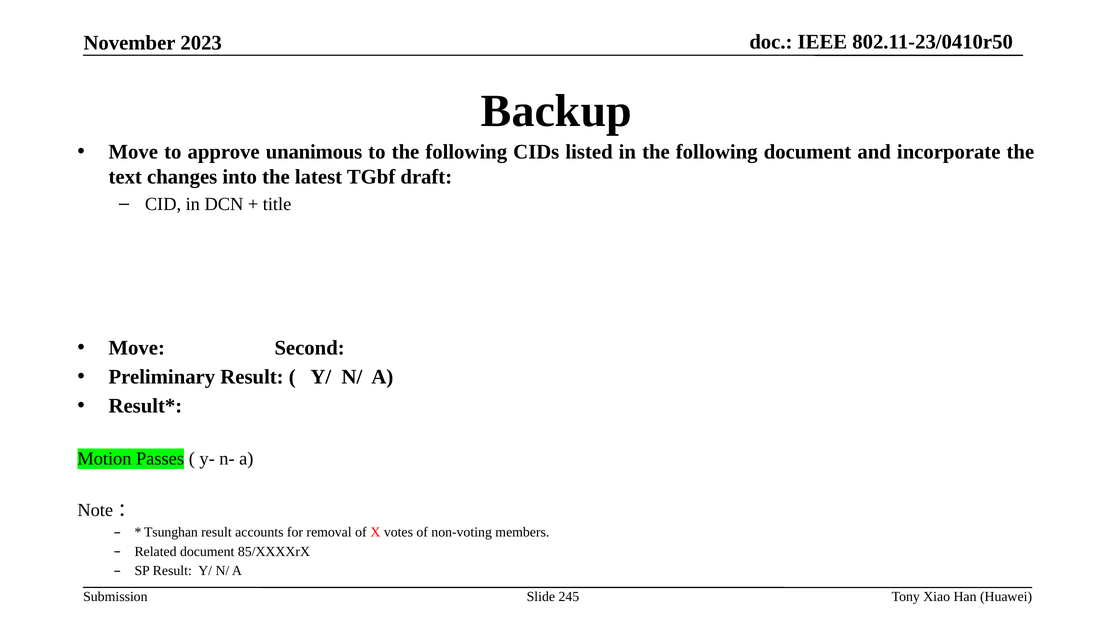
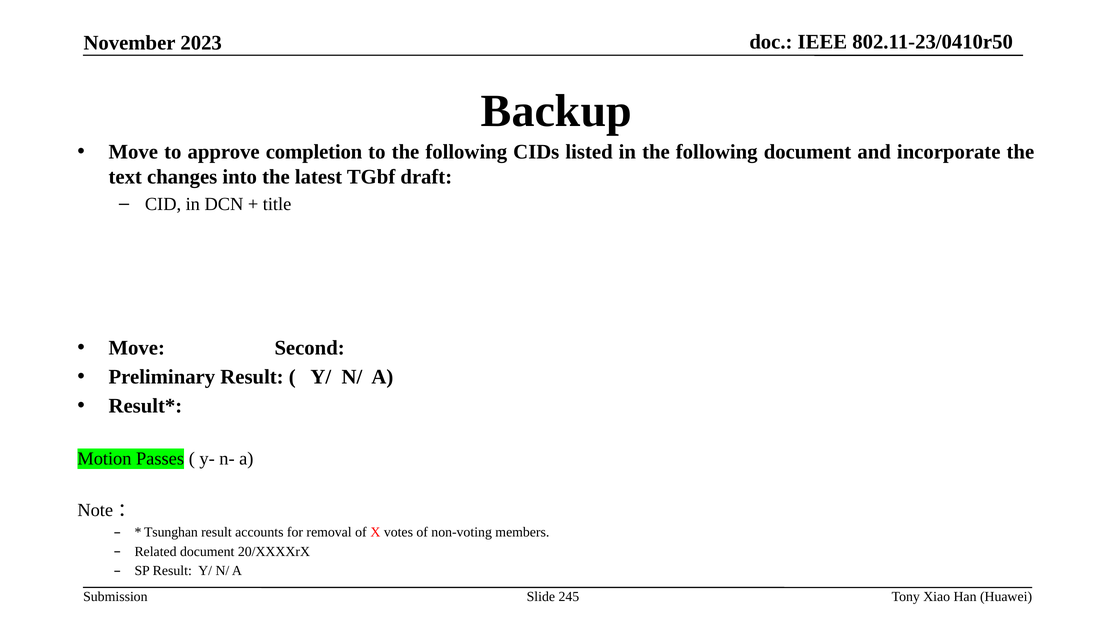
unanimous: unanimous -> completion
85/XXXXrX: 85/XXXXrX -> 20/XXXXrX
